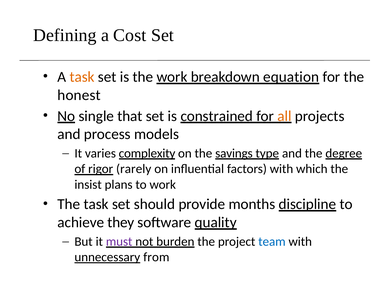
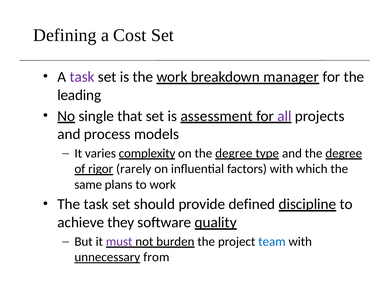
task at (82, 77) colour: orange -> purple
equation: equation -> manager
honest: honest -> leading
constrained: constrained -> assessment
all colour: orange -> purple
on the savings: savings -> degree
insist: insist -> same
months: months -> defined
